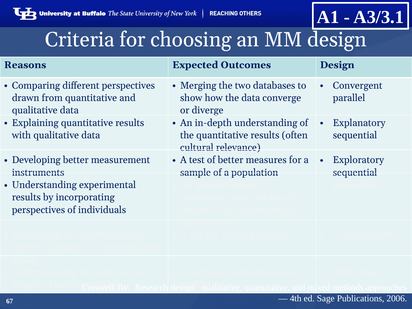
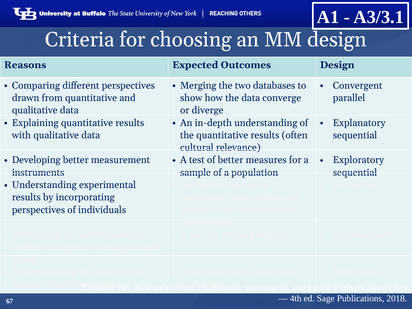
2006: 2006 -> 2018
